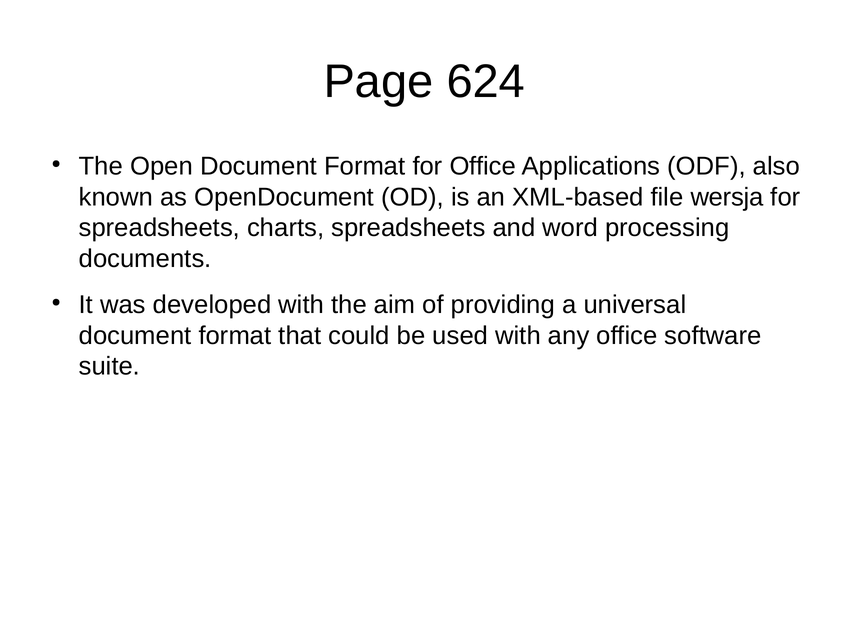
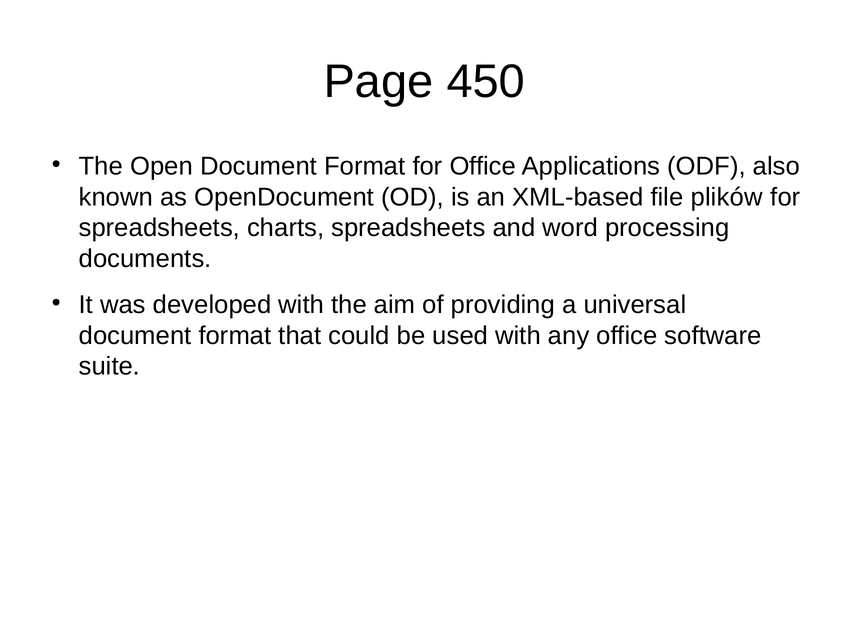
624: 624 -> 450
wersja: wersja -> plików
